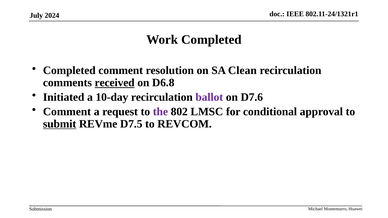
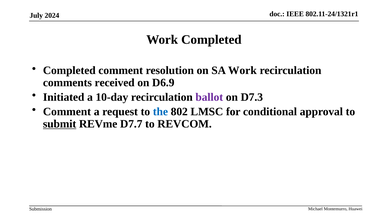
SA Clean: Clean -> Work
received underline: present -> none
D6.8: D6.8 -> D6.9
D7.6: D7.6 -> D7.3
the colour: purple -> blue
D7.5: D7.5 -> D7.7
